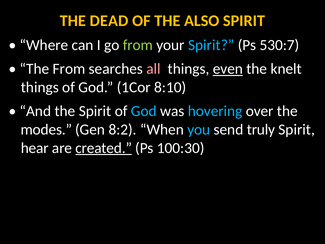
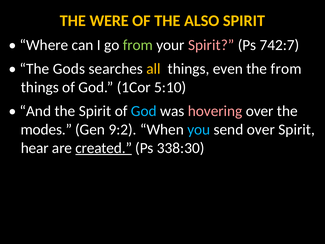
DEAD: DEAD -> WERE
Spirit at (211, 45) colour: light blue -> pink
530:7: 530:7 -> 742:7
The From: From -> Gods
all colour: pink -> yellow
even underline: present -> none
the knelt: knelt -> from
8:10: 8:10 -> 5:10
hovering colour: light blue -> pink
8:2: 8:2 -> 9:2
send truly: truly -> over
100:30: 100:30 -> 338:30
